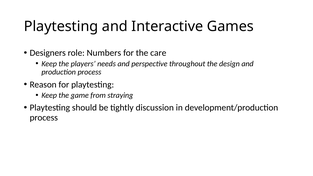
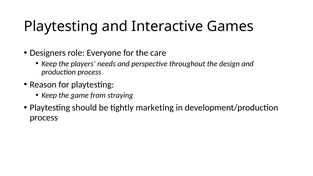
Numbers: Numbers -> Everyone
discussion: discussion -> marketing
